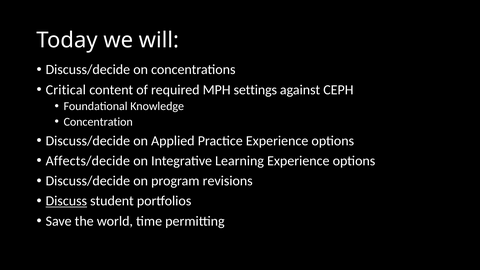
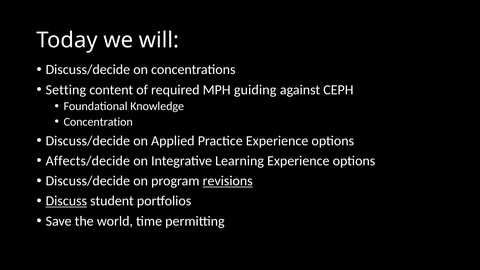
Critical: Critical -> Setting
settings: settings -> guiding
revisions underline: none -> present
